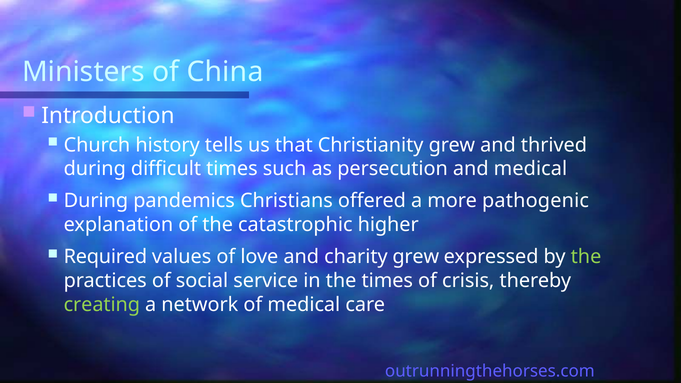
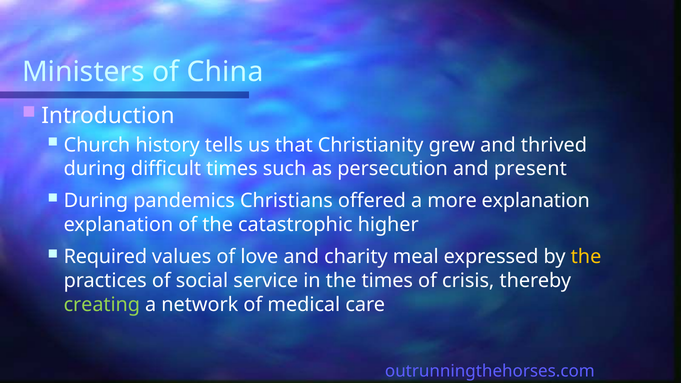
and medical: medical -> present
more pathogenic: pathogenic -> explanation
charity grew: grew -> meal
the at (586, 257) colour: light green -> yellow
